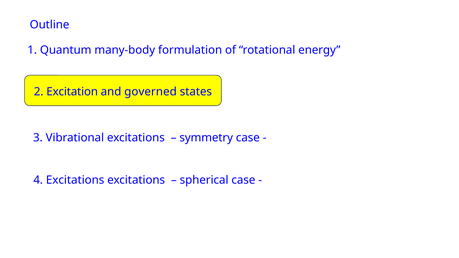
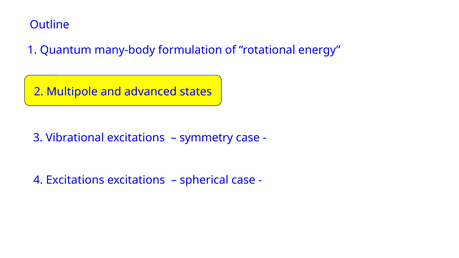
Excitation: Excitation -> Multipole
governed: governed -> advanced
